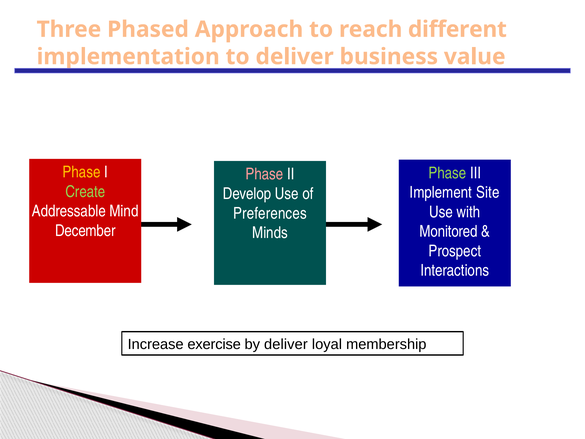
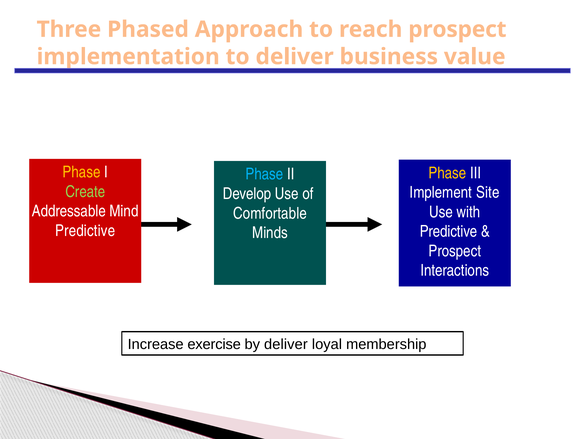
reach different: different -> prospect
Phase at (447, 173) colour: light green -> yellow
Phase at (264, 174) colour: pink -> light blue
Preferences: Preferences -> Comfortable
December at (85, 231): December -> Predictive
Monitored at (449, 231): Monitored -> Predictive
